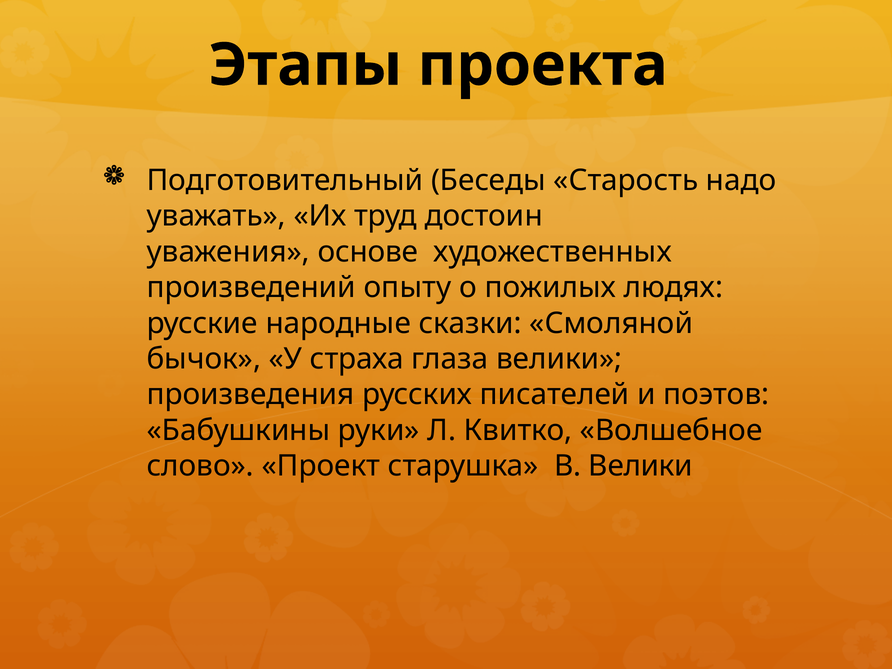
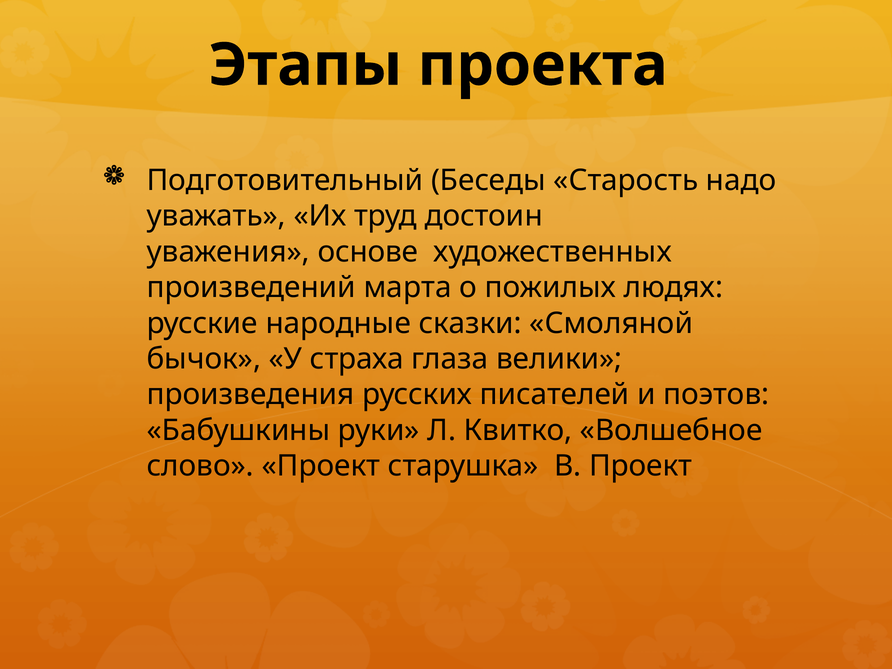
опыту: опыту -> марта
В Велики: Велики -> Проект
